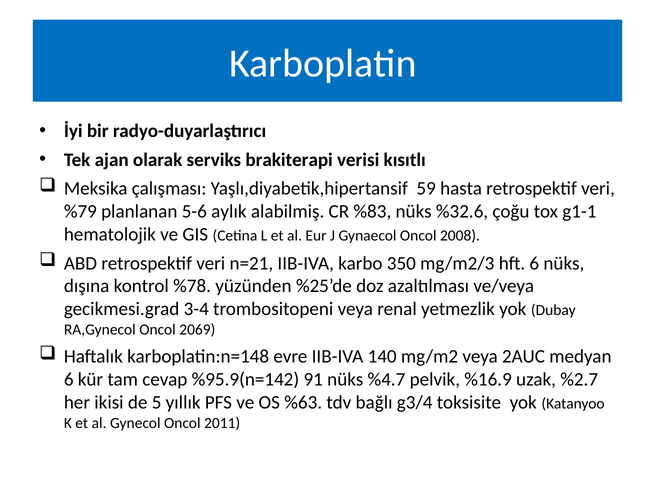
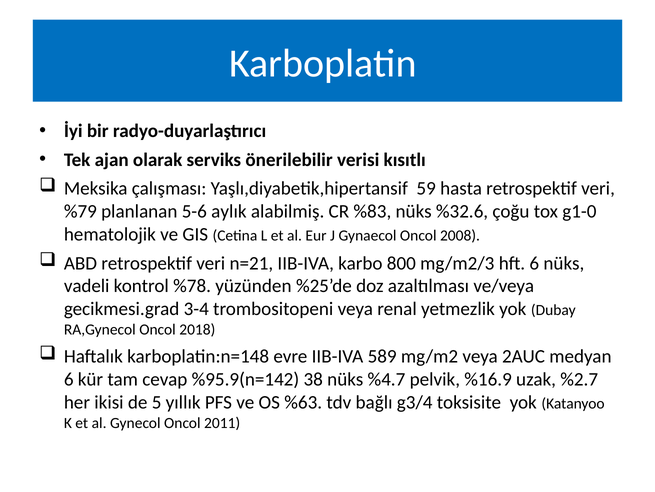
brakiterapi: brakiterapi -> önerilebilir
g1-1: g1-1 -> g1-0
350: 350 -> 800
dışına: dışına -> vadeli
2069: 2069 -> 2018
140: 140 -> 589
91: 91 -> 38
